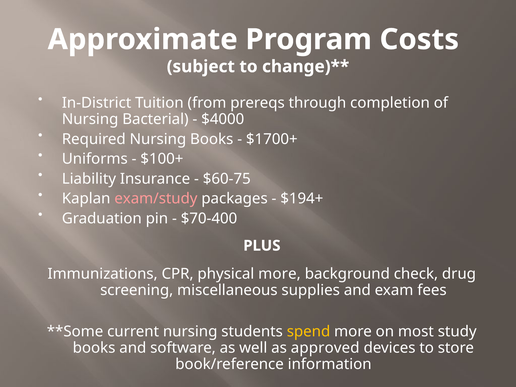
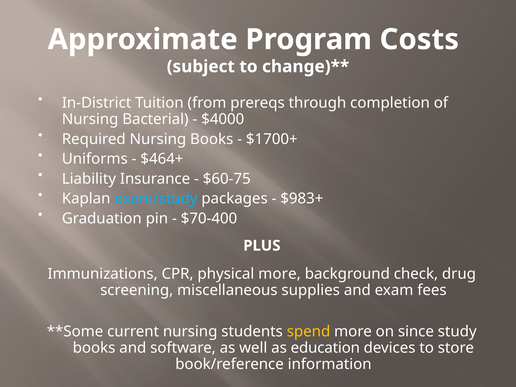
$100+: $100+ -> $464+
exam/study colour: pink -> light blue
$194+: $194+ -> $983+
most: most -> since
approved: approved -> education
